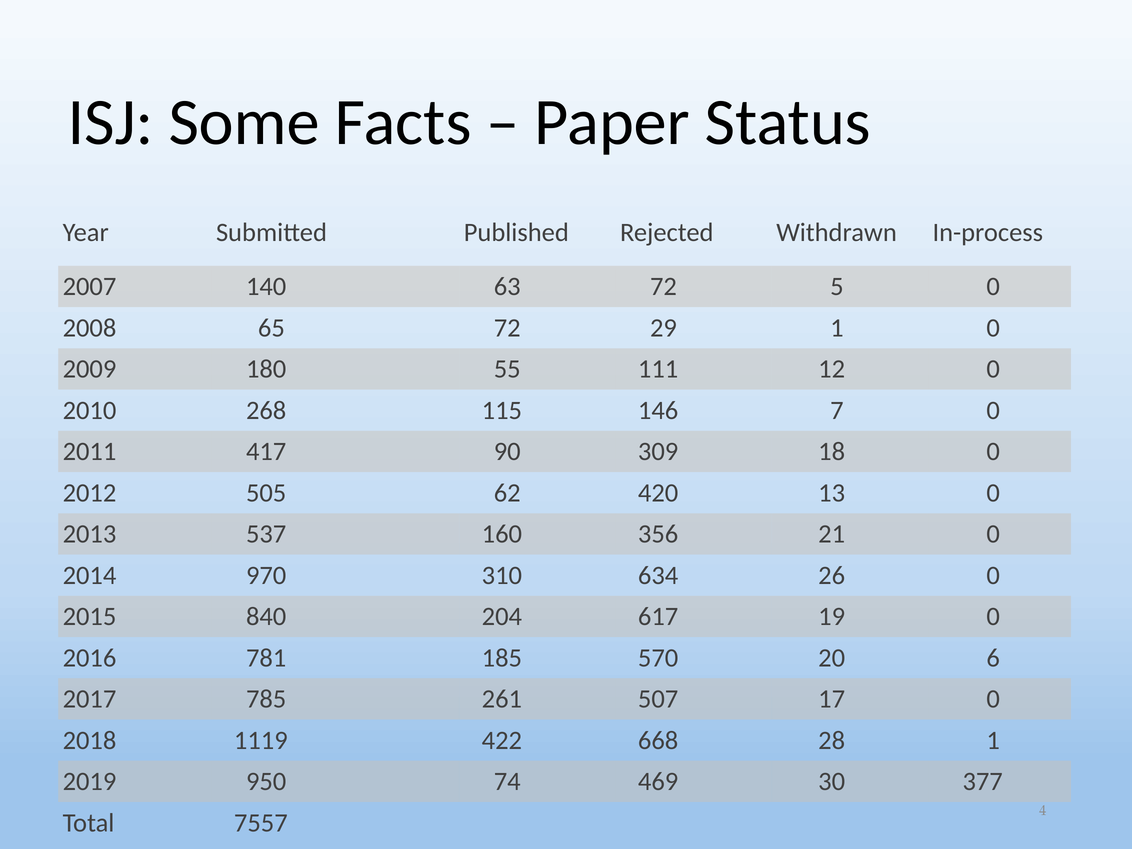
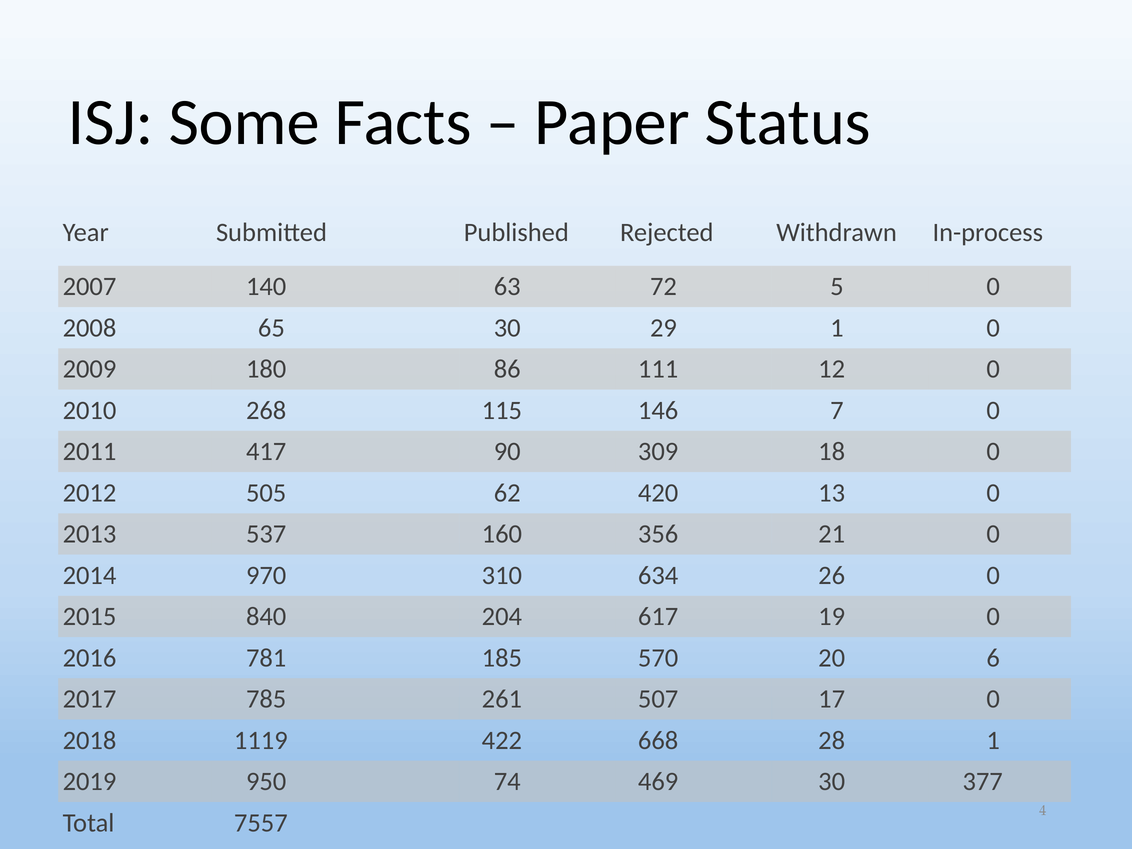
65 72: 72 -> 30
55: 55 -> 86
